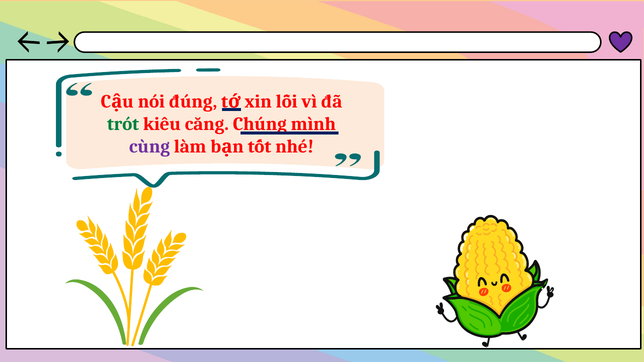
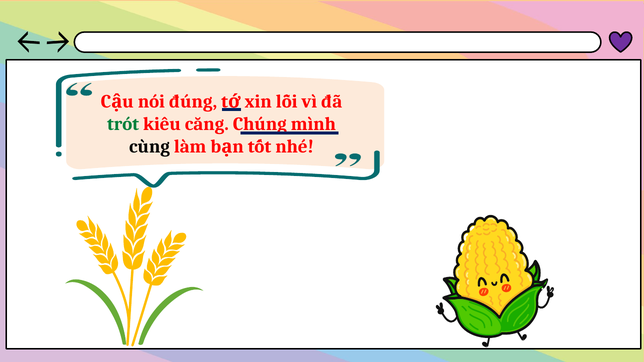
cùng colour: purple -> black
